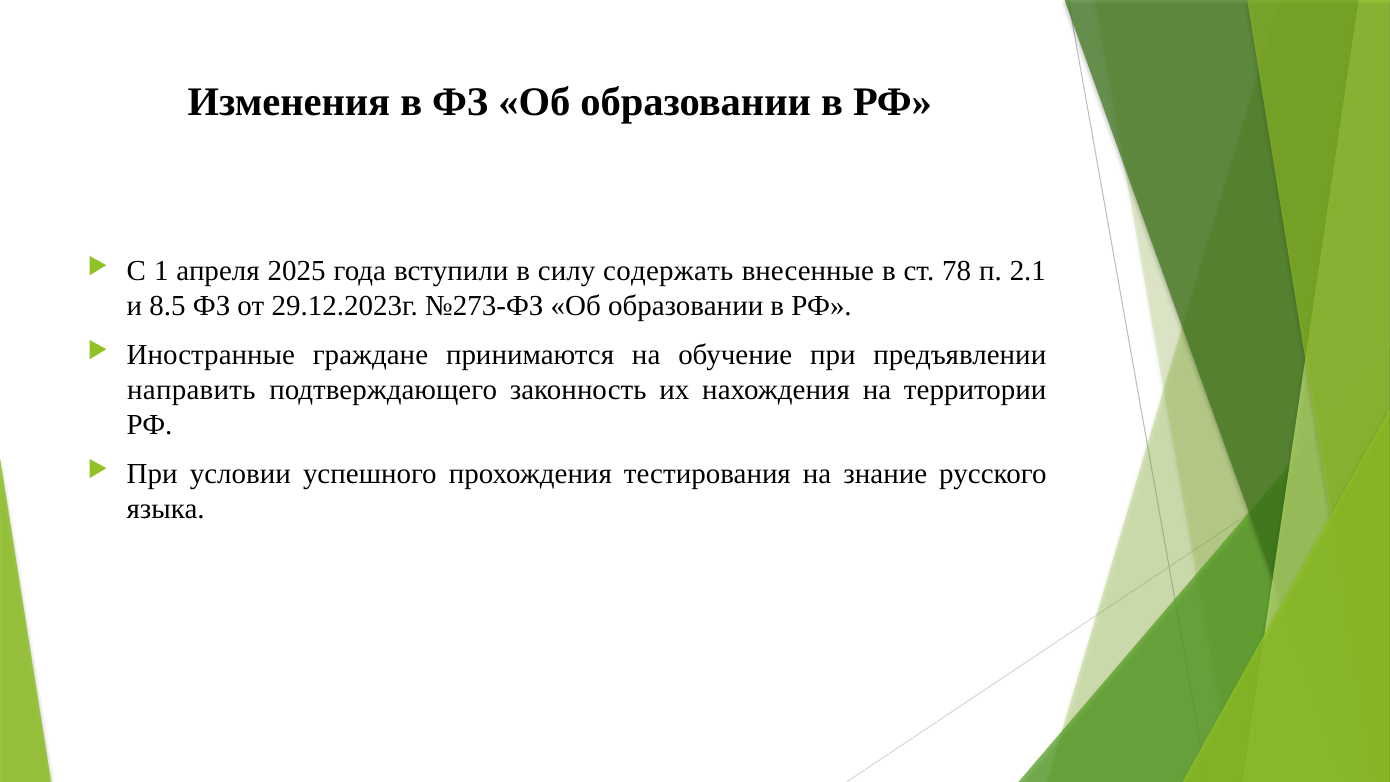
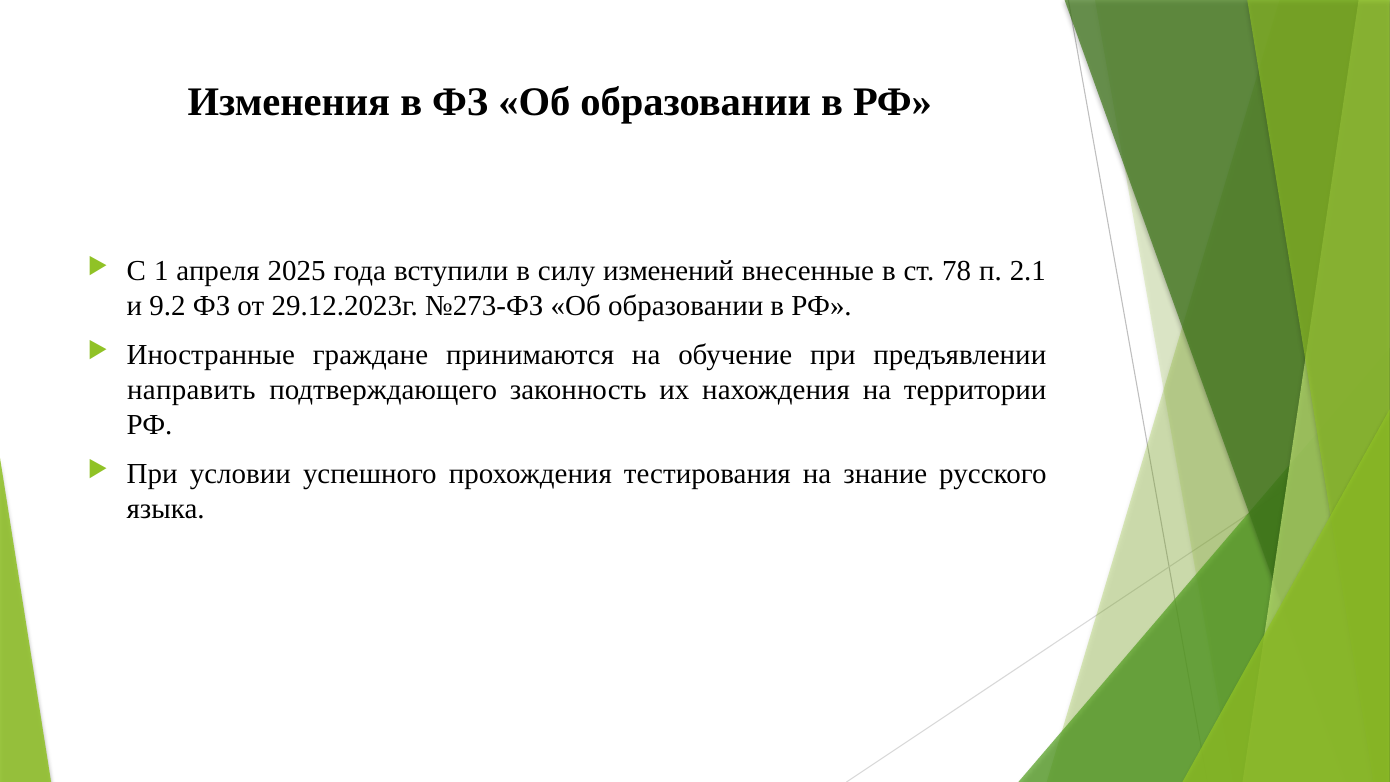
содержать: содержать -> изменений
8.5: 8.5 -> 9.2
